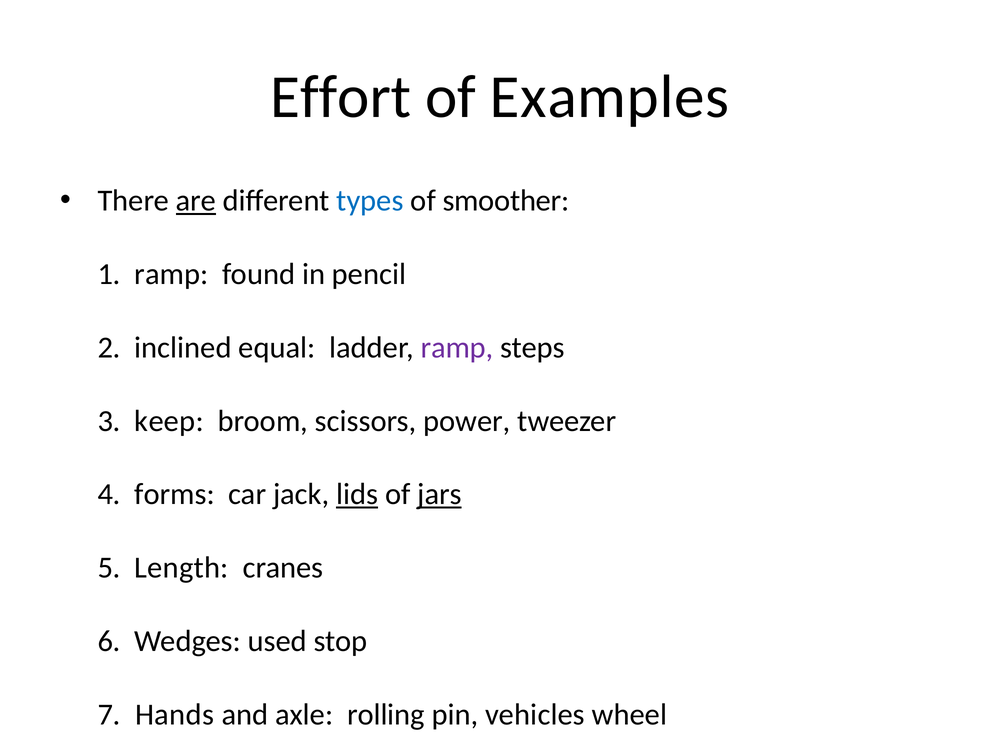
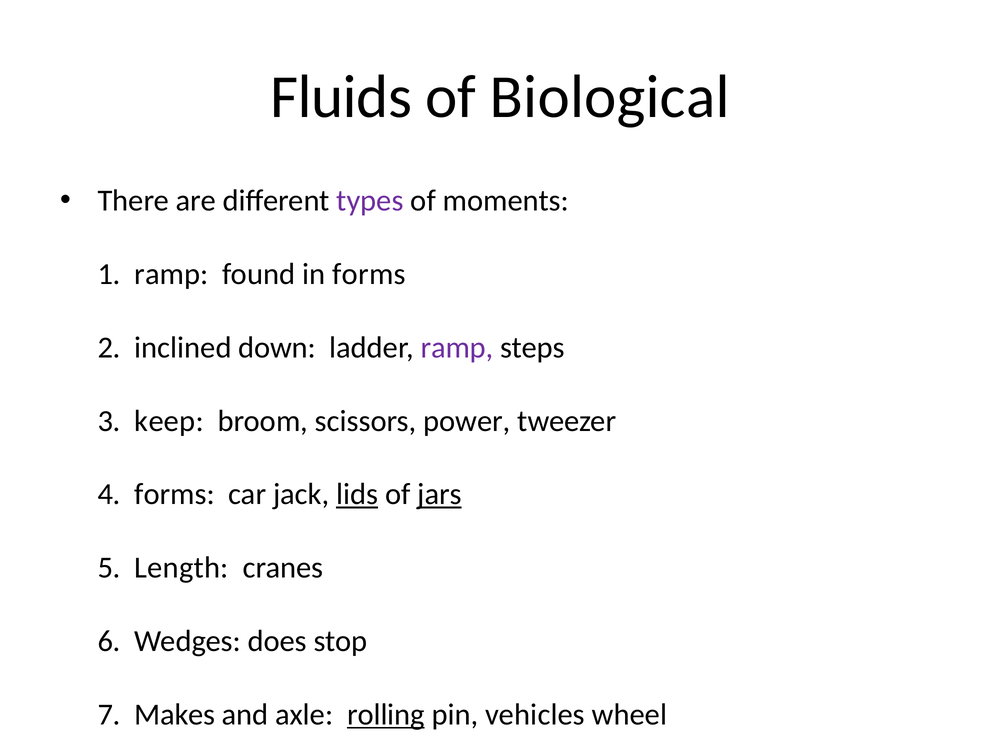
Effort: Effort -> Fluids
Examples: Examples -> Biological
are underline: present -> none
types colour: blue -> purple
smoother: smoother -> moments
in pencil: pencil -> forms
equal: equal -> down
used: used -> does
Hands: Hands -> Makes
rolling underline: none -> present
